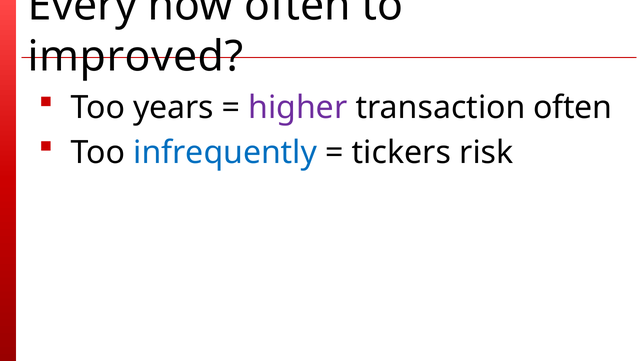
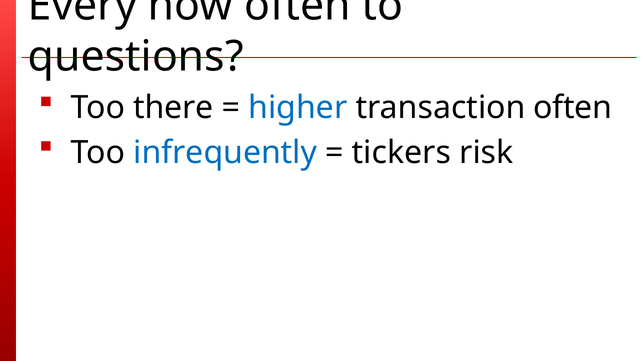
improved: improved -> questions
years: years -> there
higher colour: purple -> blue
